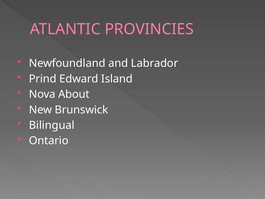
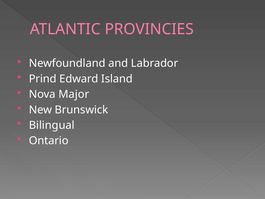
About: About -> Major
